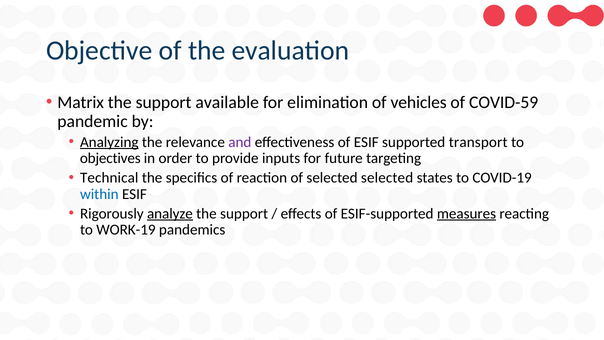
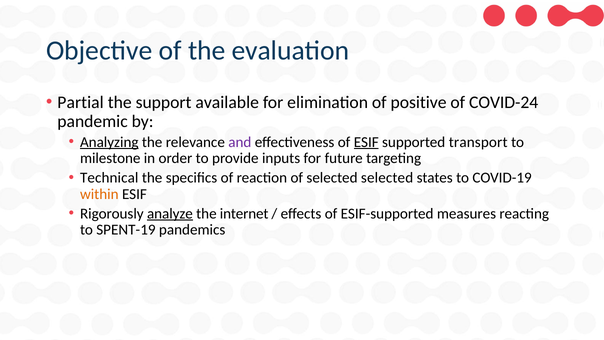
Matrix: Matrix -> Partial
vehicles: vehicles -> positive
COVID-59: COVID-59 -> COVID-24
ESIF at (366, 142) underline: none -> present
objectives: objectives -> milestone
within colour: blue -> orange
support at (244, 213): support -> internet
measures underline: present -> none
WORK-19: WORK-19 -> SPENT-19
